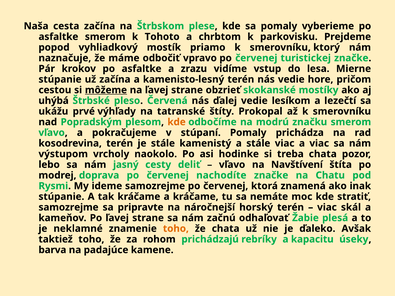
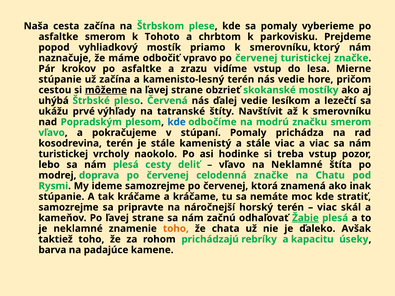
Prokopal: Prokopal -> Navštívit
kde at (177, 122) colour: orange -> blue
výstupom at (63, 154): výstupom -> turistickej
treba chata: chata -> vstup
nám jasný: jasný -> plesá
na Navštívení: Navštívení -> Neklamné
nachodíte: nachodíte -> celodenná
Žabie underline: none -> present
